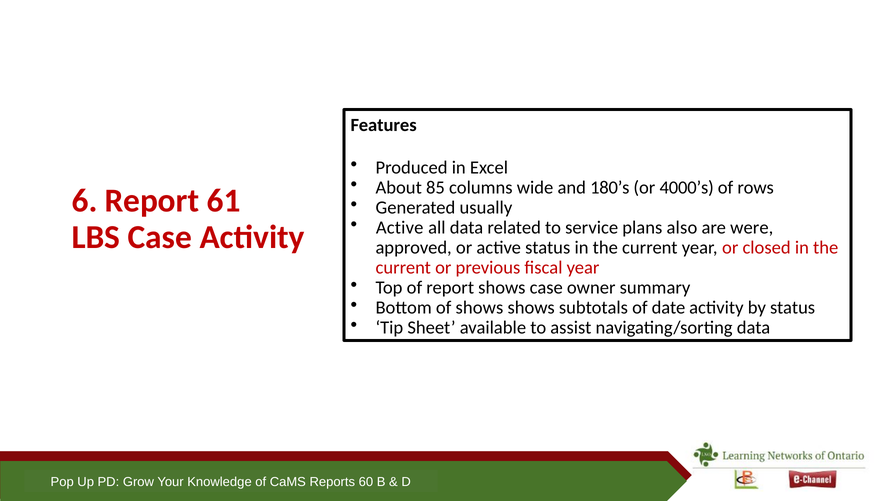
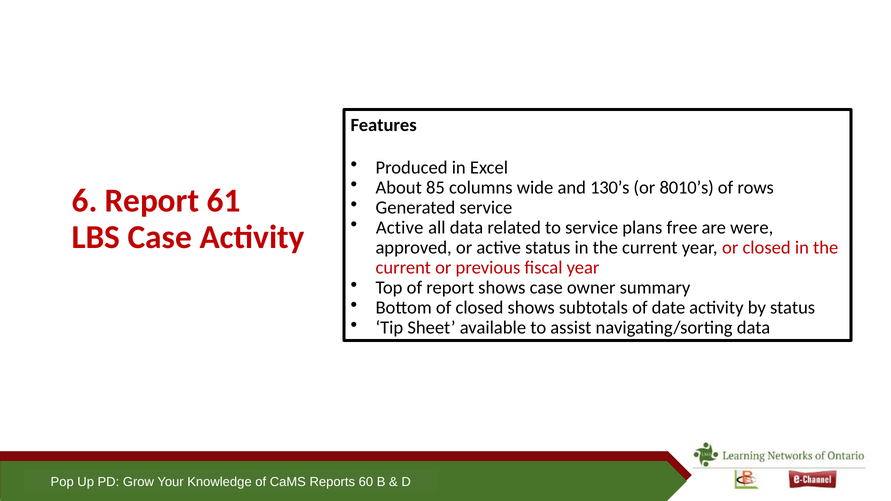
180’s: 180’s -> 130’s
4000’s: 4000’s -> 8010’s
Generated usually: usually -> service
also: also -> free
of shows: shows -> closed
